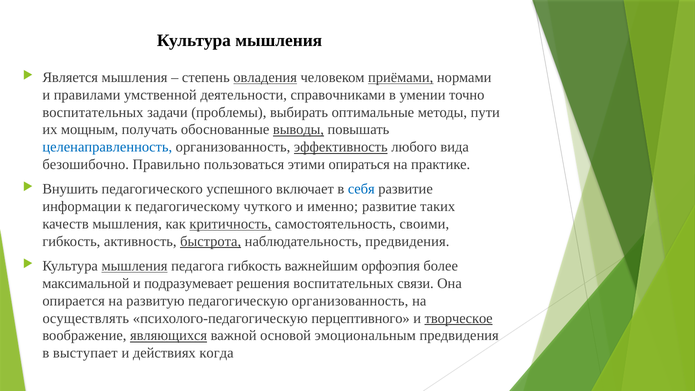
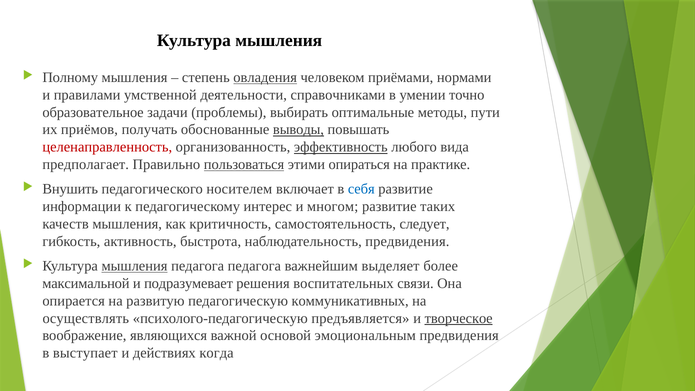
Является: Является -> Полному
приёмами underline: present -> none
воспитательных at (93, 112): воспитательных -> образовательное
мощным: мощным -> приёмов
целенаправленность colour: blue -> red
безошибочно: безошибочно -> предполагает
пользоваться underline: none -> present
успешного: успешного -> носителем
чуткого: чуткого -> интерес
именно: именно -> многом
критичность underline: present -> none
своими: своими -> следует
быстрота underline: present -> none
педагога гибкость: гибкость -> педагога
орфоэпия: орфоэпия -> выделяет
педагогическую организованность: организованность -> коммуникативных
перцептивного: перцептивного -> предъявляется
являющихся underline: present -> none
